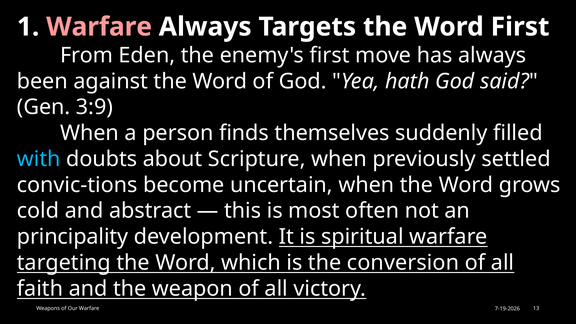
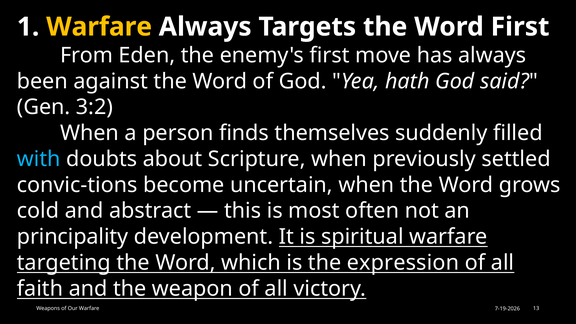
Warfare at (99, 27) colour: pink -> yellow
3:9: 3:9 -> 3:2
conversion: conversion -> expression
